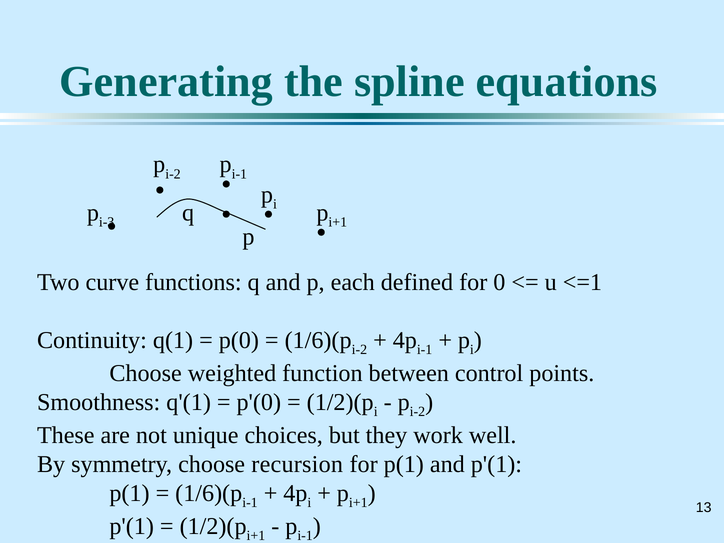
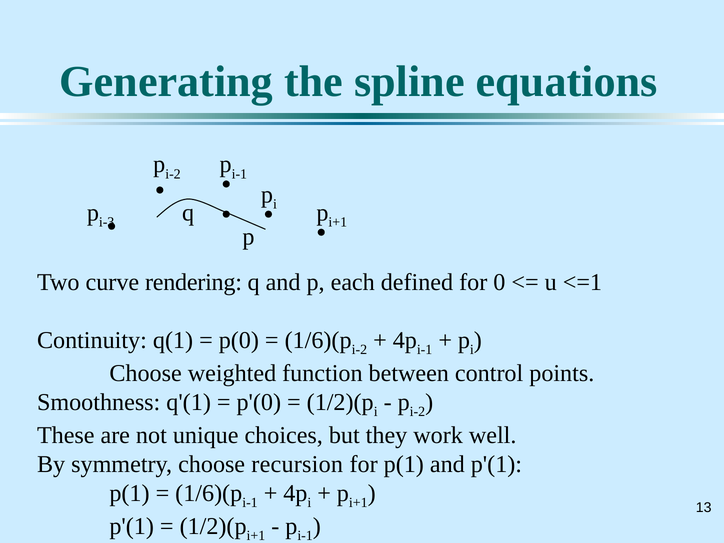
functions: functions -> rendering
